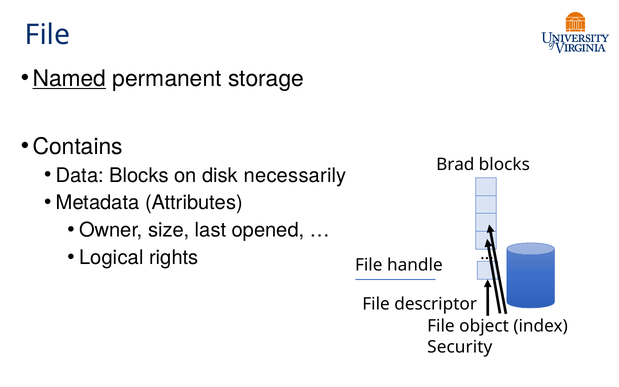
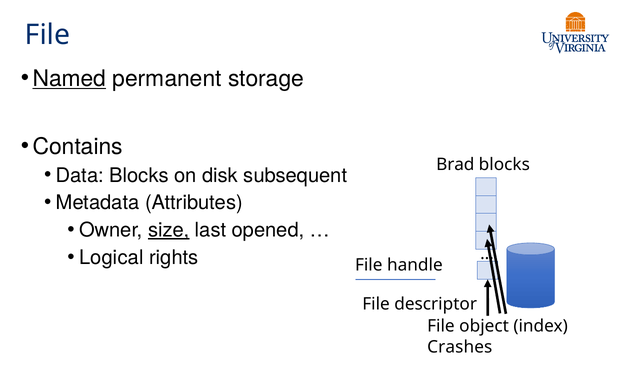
necessarily: necessarily -> subsequent
size underline: none -> present
Security: Security -> Crashes
